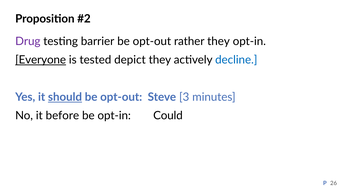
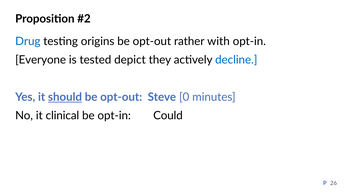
Drug colour: purple -> blue
barrier: barrier -> origins
rather they: they -> with
Everyone underline: present -> none
3: 3 -> 0
before: before -> clinical
